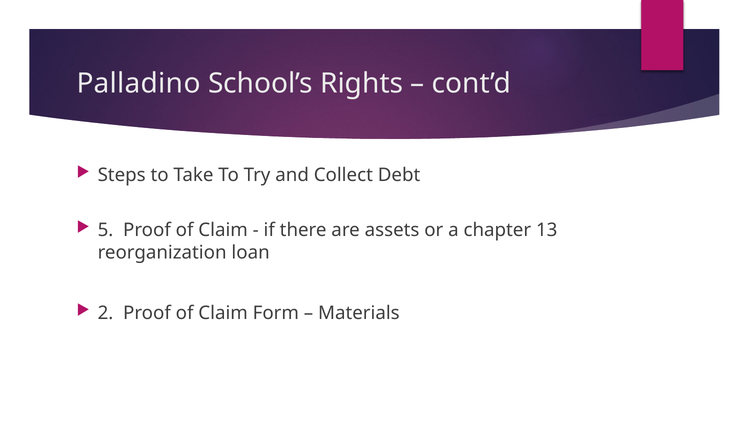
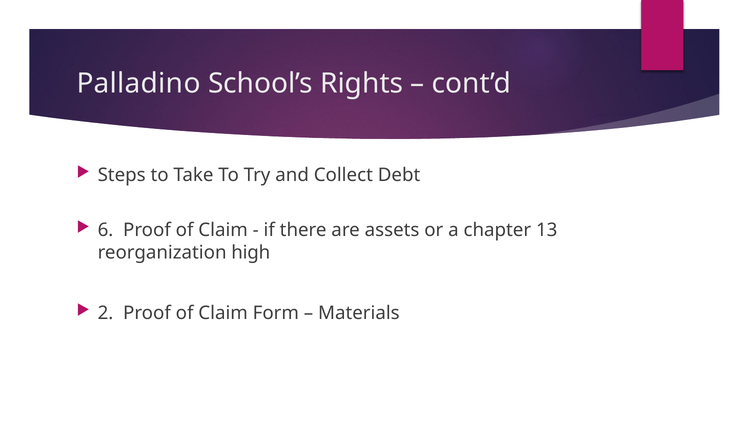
5: 5 -> 6
loan: loan -> high
